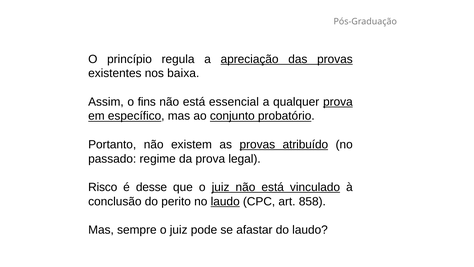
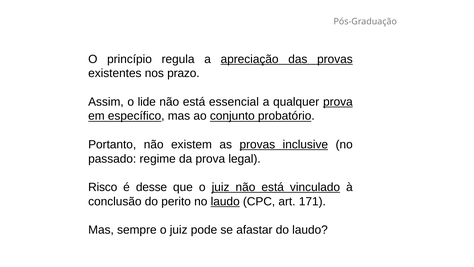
baixa: baixa -> prazo
fins: fins -> lide
atribuído: atribuído -> inclusive
858: 858 -> 171
